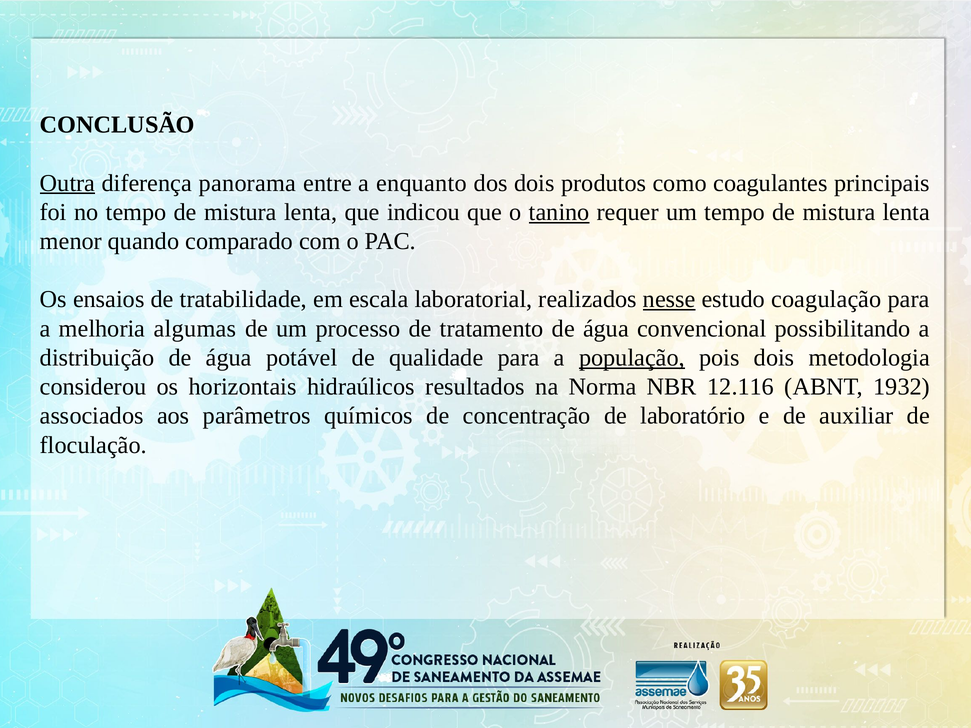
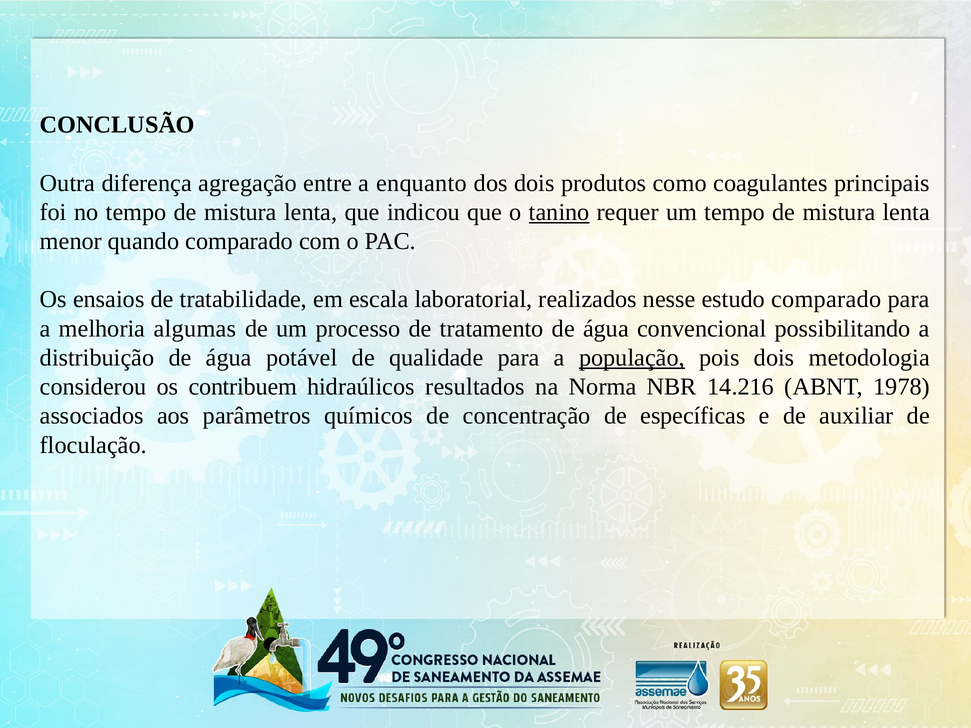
Outra underline: present -> none
panorama: panorama -> agregação
nesse underline: present -> none
estudo coagulação: coagulação -> comparado
horizontais: horizontais -> contribuem
12.116: 12.116 -> 14.216
1932: 1932 -> 1978
laboratório: laboratório -> específicas
